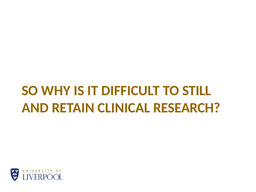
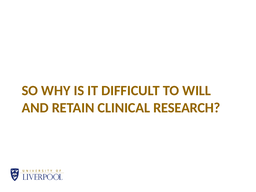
STILL: STILL -> WILL
